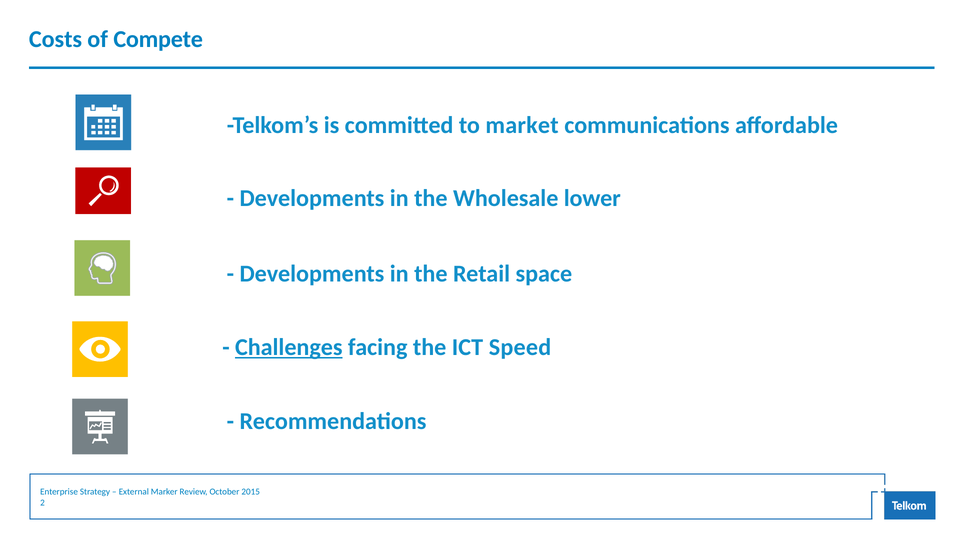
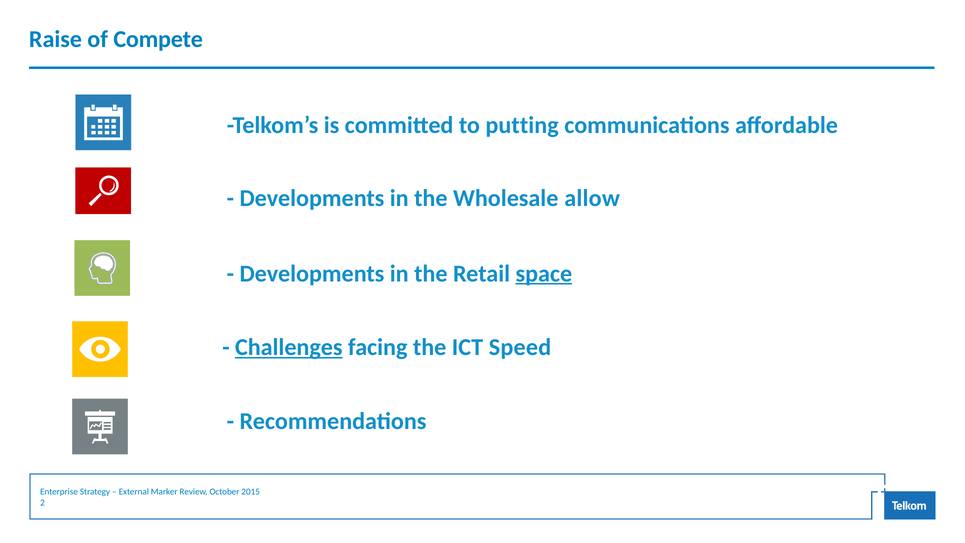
Costs: Costs -> Raise
market: market -> putting
lower: lower -> allow
space underline: none -> present
